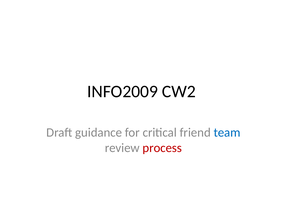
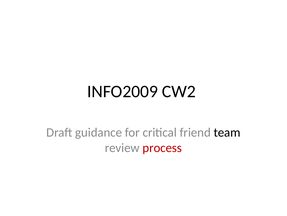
team colour: blue -> black
